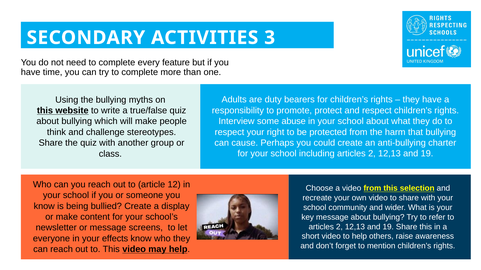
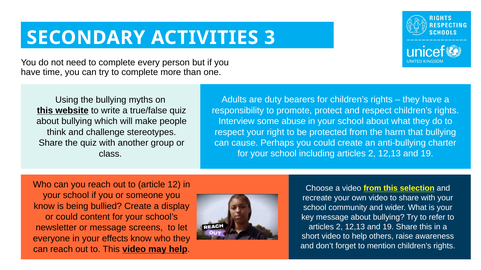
feature: feature -> person
or make: make -> could
